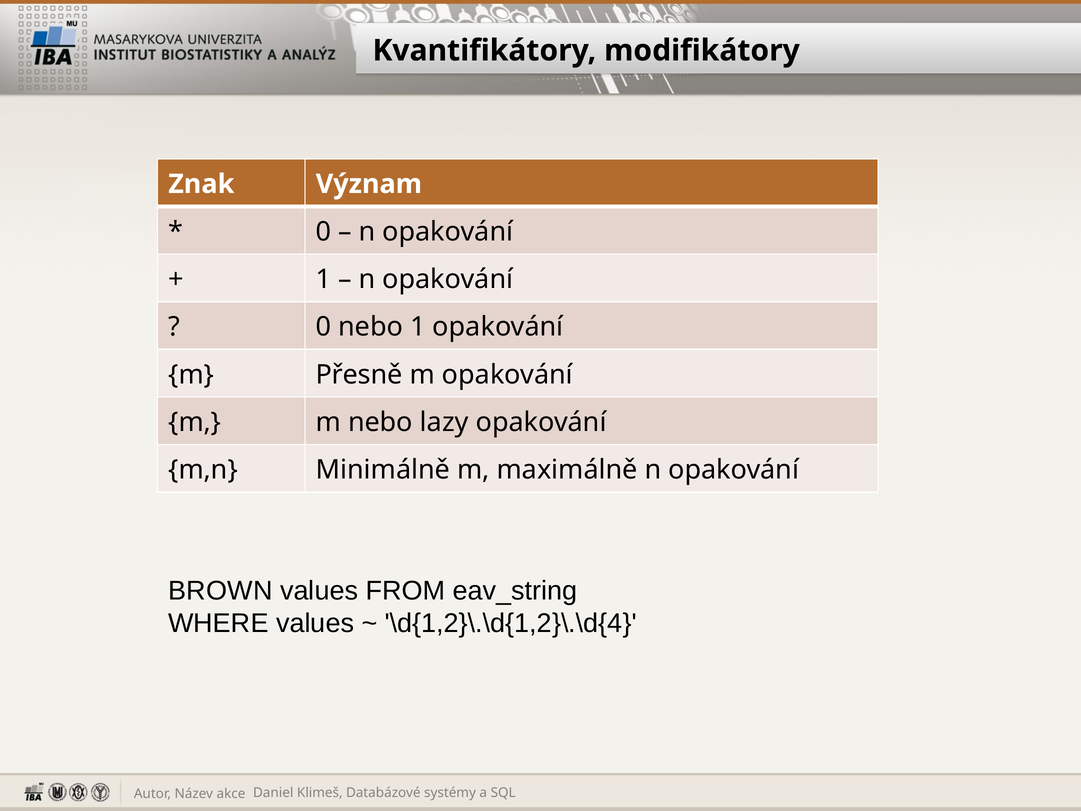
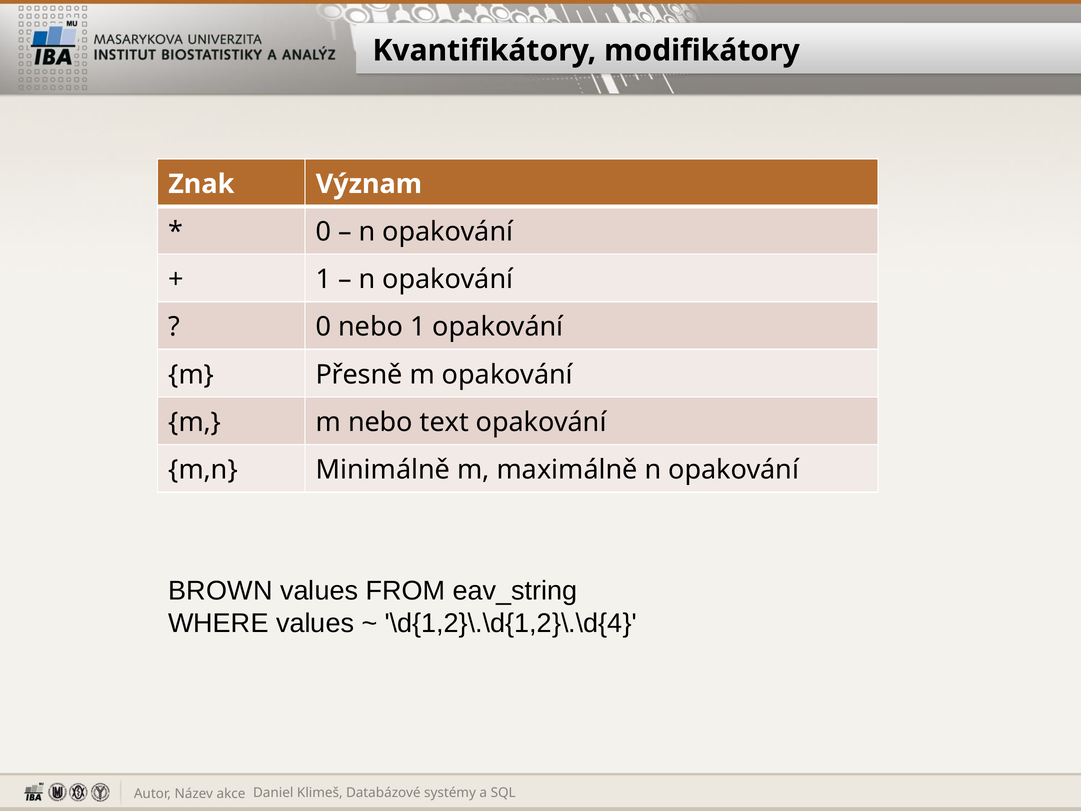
lazy: lazy -> text
